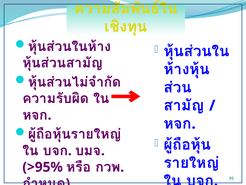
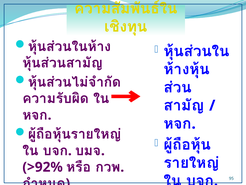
>95%: >95% -> >92%
